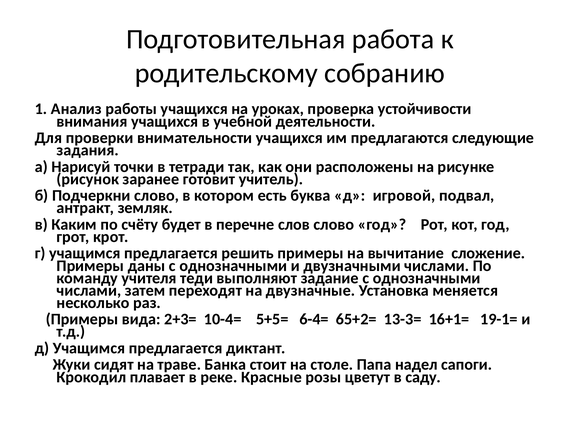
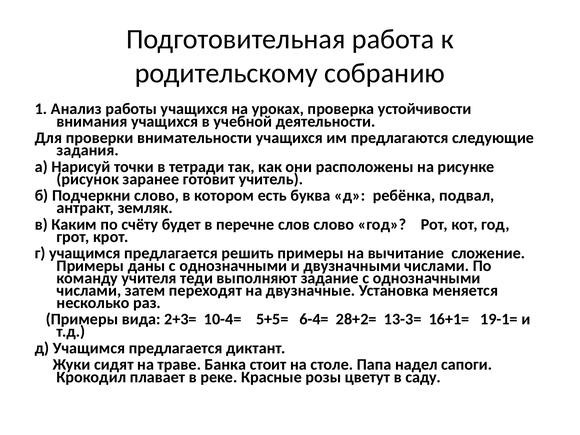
игровой: игровой -> ребёнка
65+2=: 65+2= -> 28+2=
